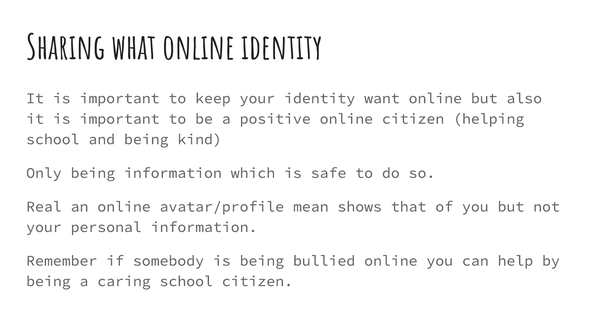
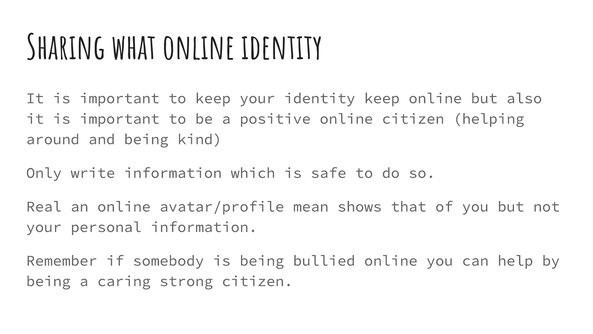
identity want: want -> keep
school at (53, 139): school -> around
Only being: being -> write
caring school: school -> strong
